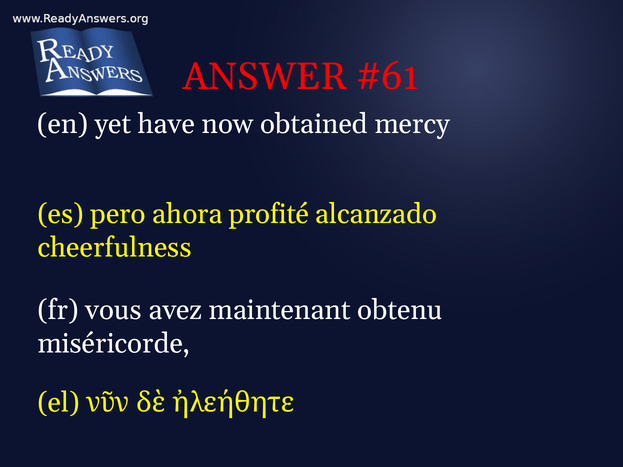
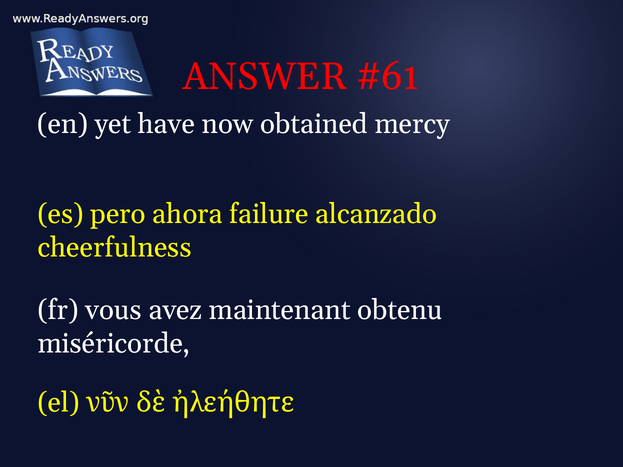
profité: profité -> failure
